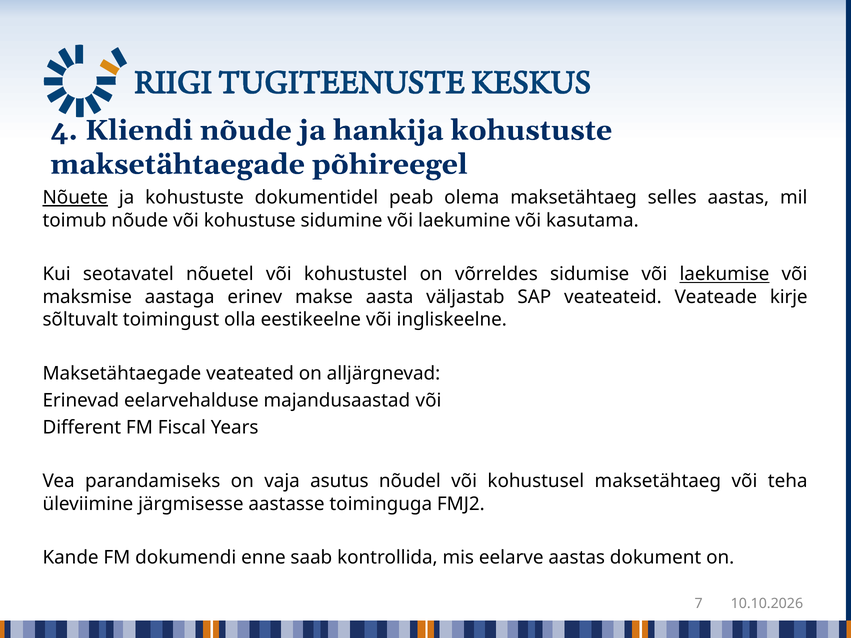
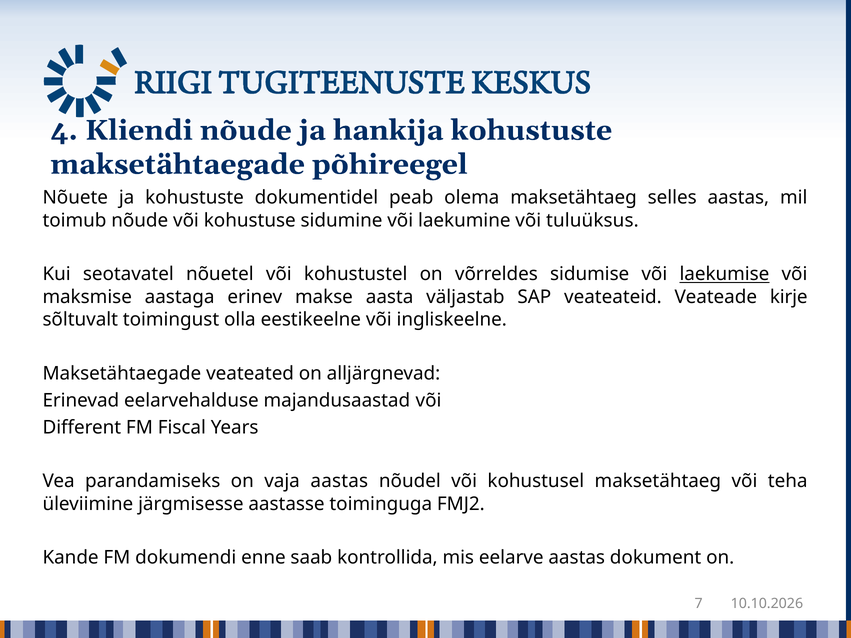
Nõuete underline: present -> none
kasutama: kasutama -> tuluüksus
vaja asutus: asutus -> aastas
